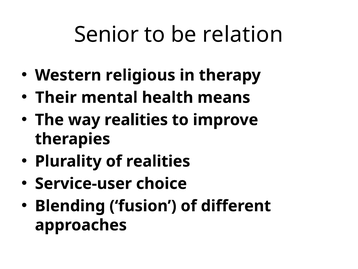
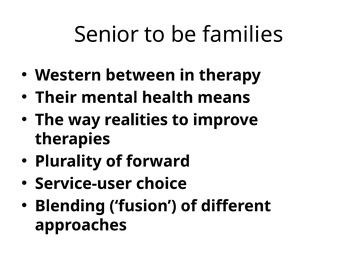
relation: relation -> families
religious: religious -> between
of realities: realities -> forward
